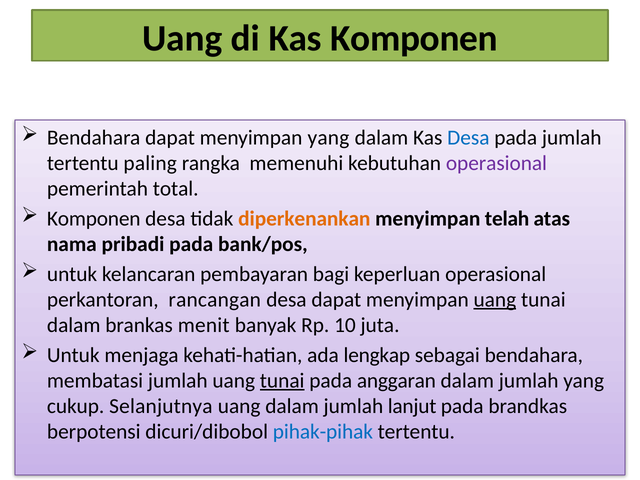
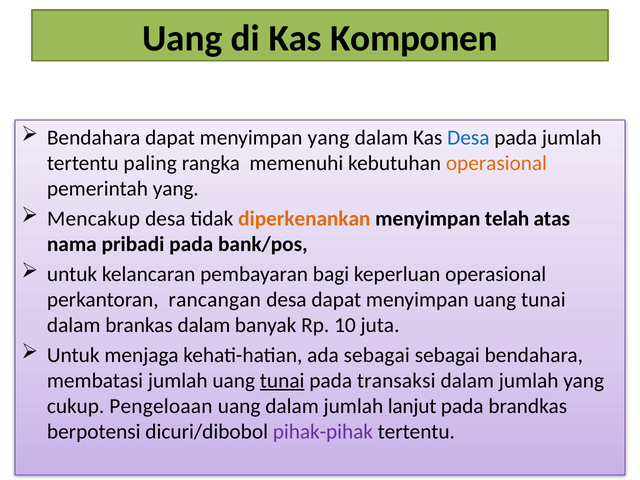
operasional at (496, 163) colour: purple -> orange
pemerintah total: total -> yang
Komponen at (94, 219): Komponen -> Mencakup
uang at (495, 300) underline: present -> none
brankas menit: menit -> dalam
ada lengkap: lengkap -> sebagai
anggaran: anggaran -> transaksi
Selanjutnya: Selanjutnya -> Pengeloaan
pihak-pihak colour: blue -> purple
